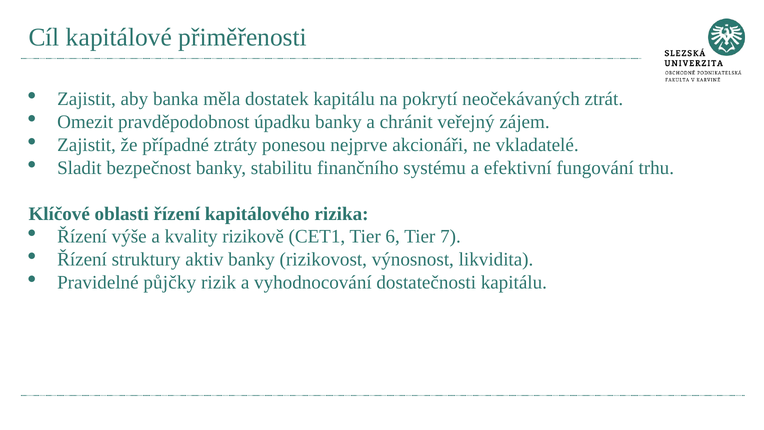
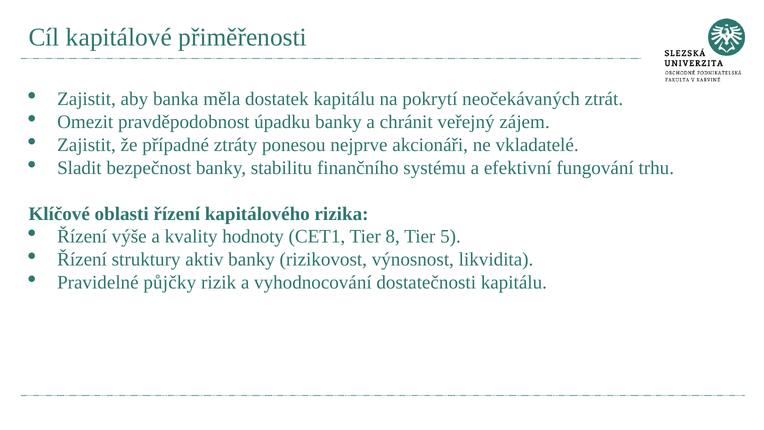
rizikově: rizikově -> hodnoty
6: 6 -> 8
7: 7 -> 5
